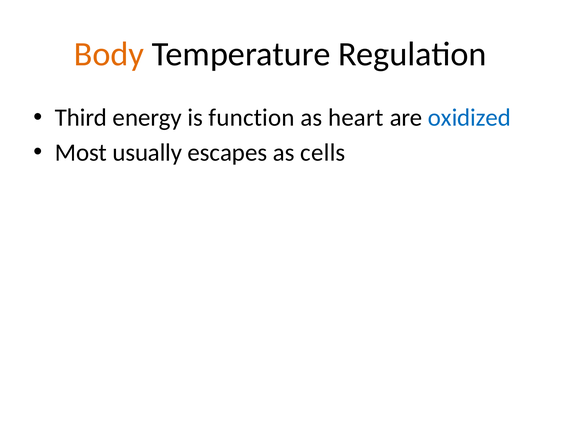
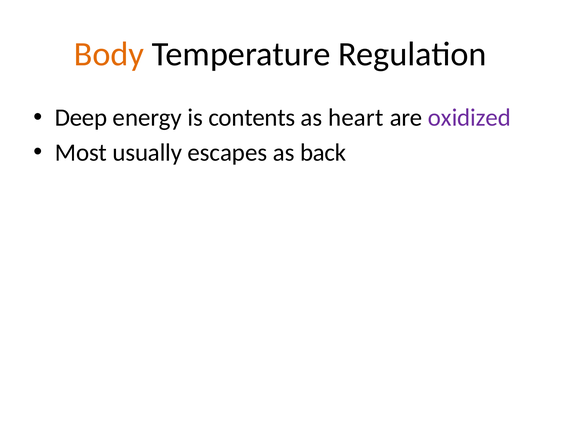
Third: Third -> Deep
function: function -> contents
oxidized colour: blue -> purple
cells: cells -> back
